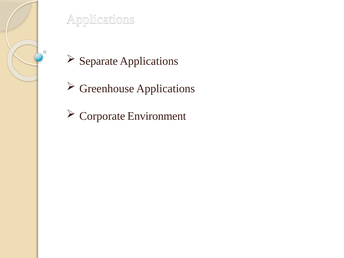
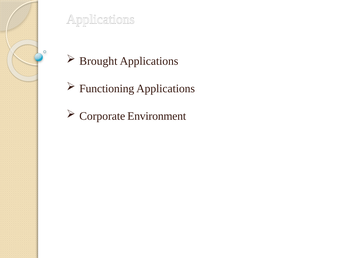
Separate: Separate -> Brought
Greenhouse: Greenhouse -> Functioning
